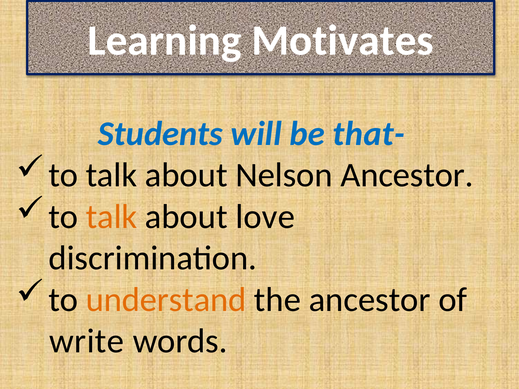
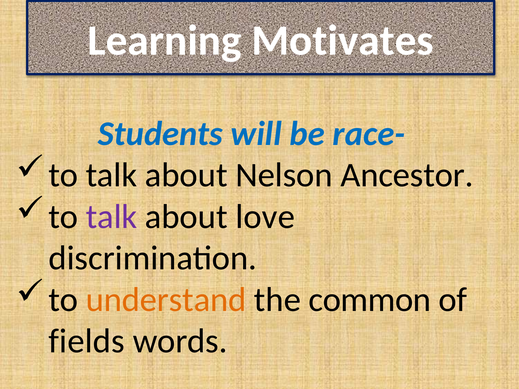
that-: that- -> race-
talk at (112, 217) colour: orange -> purple
the ancestor: ancestor -> common
write: write -> fields
